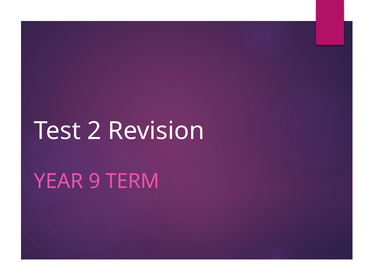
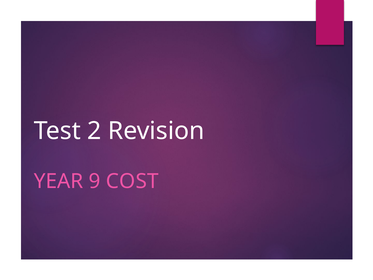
TERM: TERM -> COST
